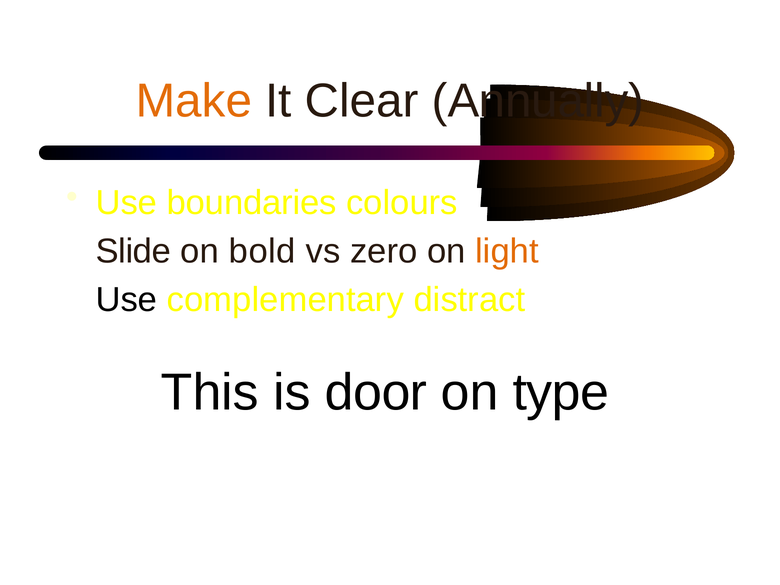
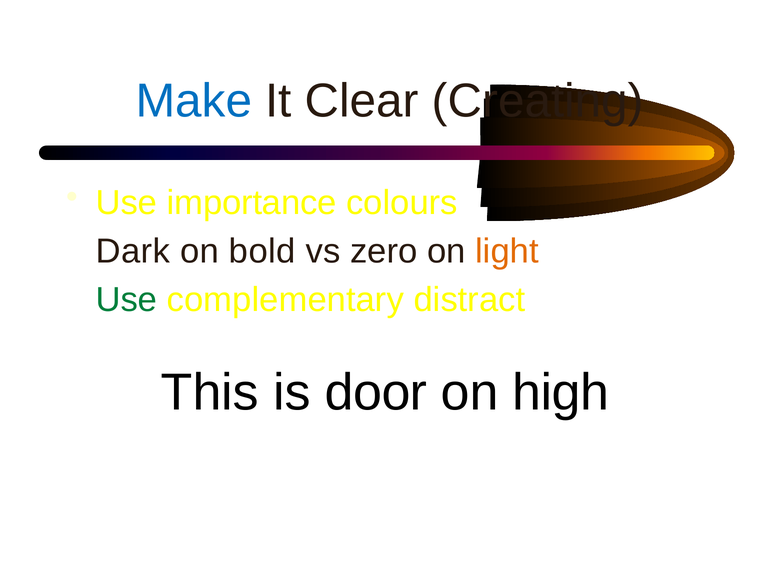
Make colour: orange -> blue
Annually: Annually -> Creating
boundaries: boundaries -> importance
Slide: Slide -> Dark
Use at (126, 300) colour: black -> green
type: type -> high
